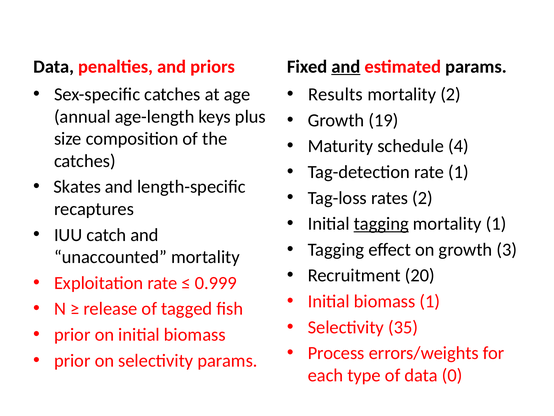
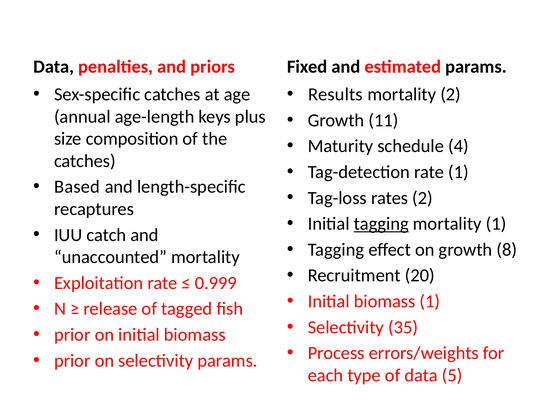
and at (346, 67) underline: present -> none
19: 19 -> 11
Skates: Skates -> Based
3: 3 -> 8
0: 0 -> 5
